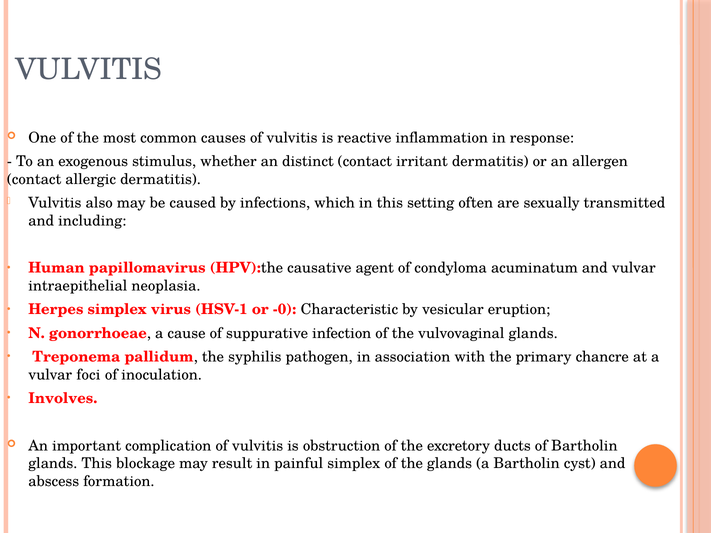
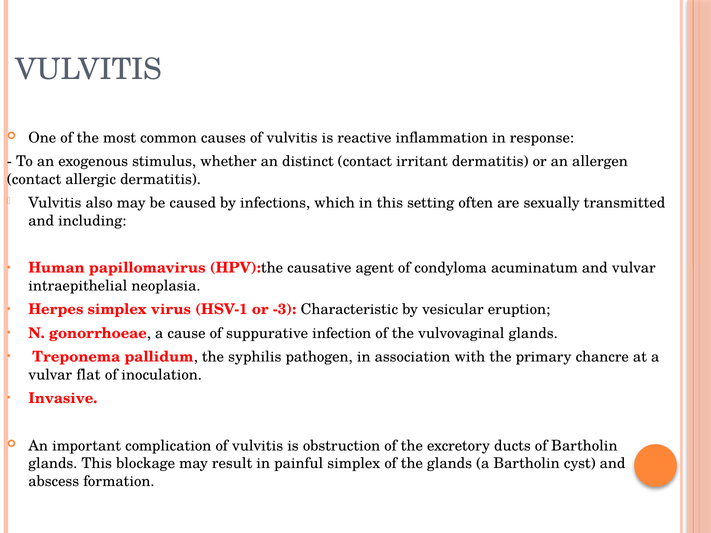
-0: -0 -> -3
foci: foci -> flat
Involves: Involves -> Invasive
